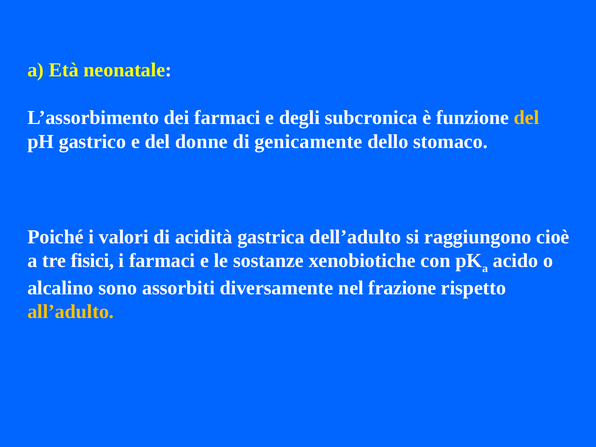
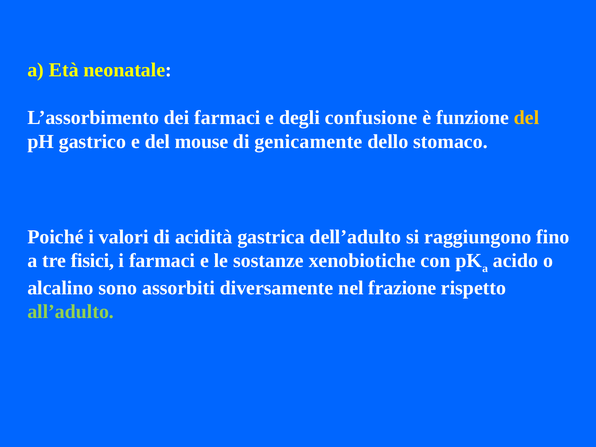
subcronica: subcronica -> confusione
donne: donne -> mouse
cioè: cioè -> fino
all’adulto colour: yellow -> light green
